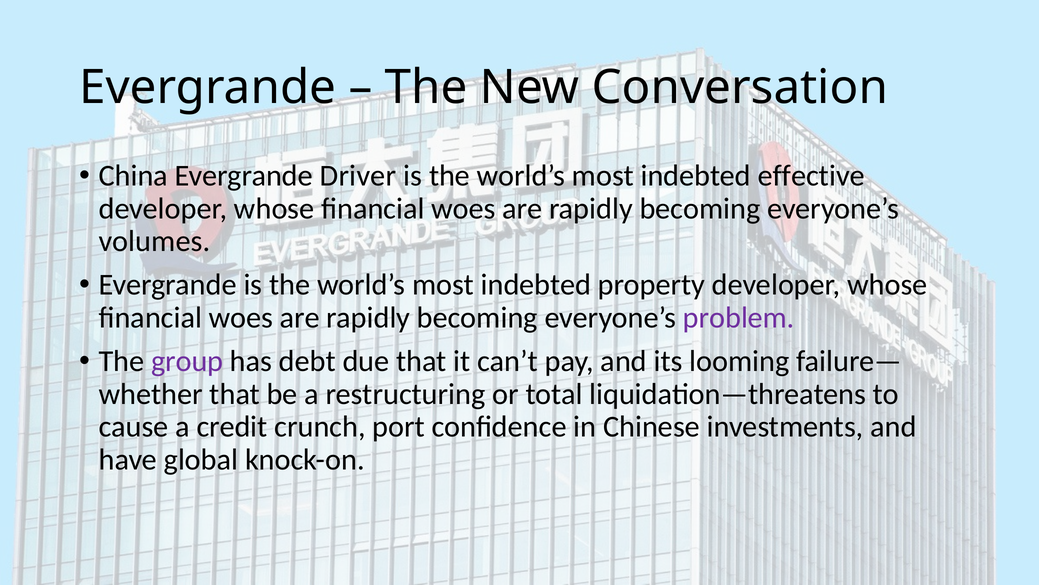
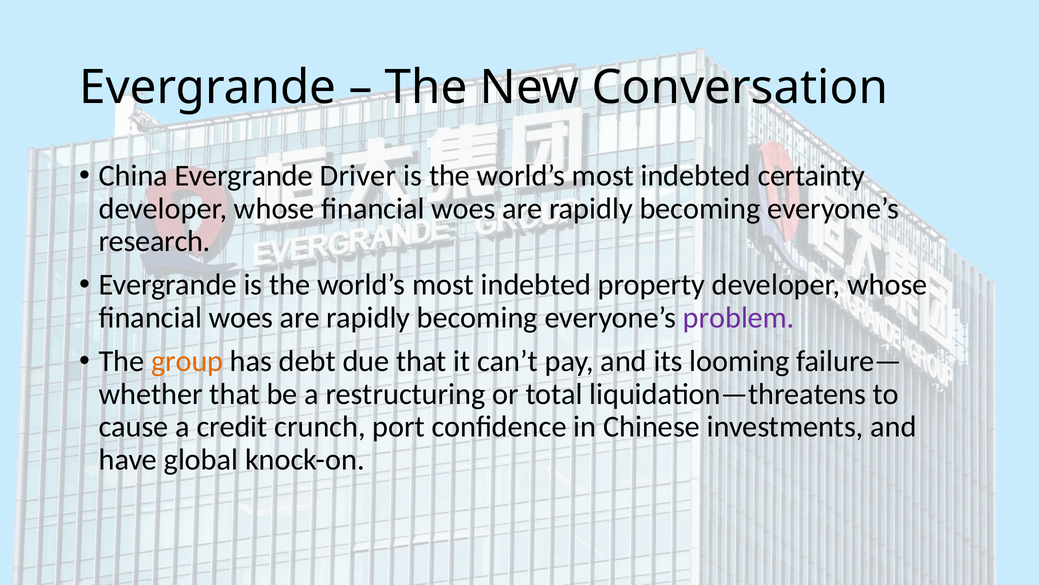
effective: effective -> certainty
volumes: volumes -> research
group colour: purple -> orange
